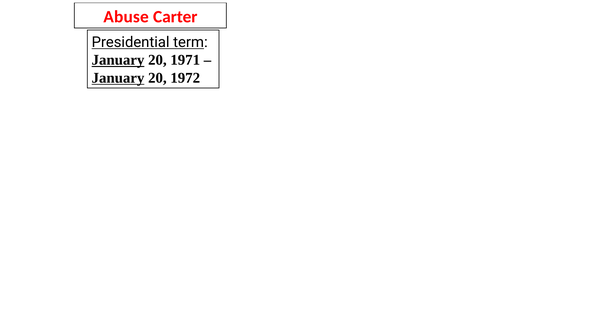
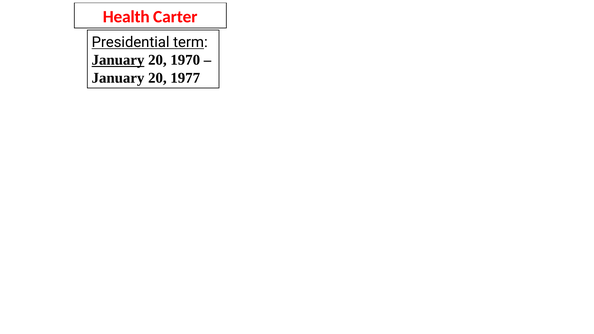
Abuse: Abuse -> Health
1971: 1971 -> 1970
January at (118, 78) underline: present -> none
1972: 1972 -> 1977
